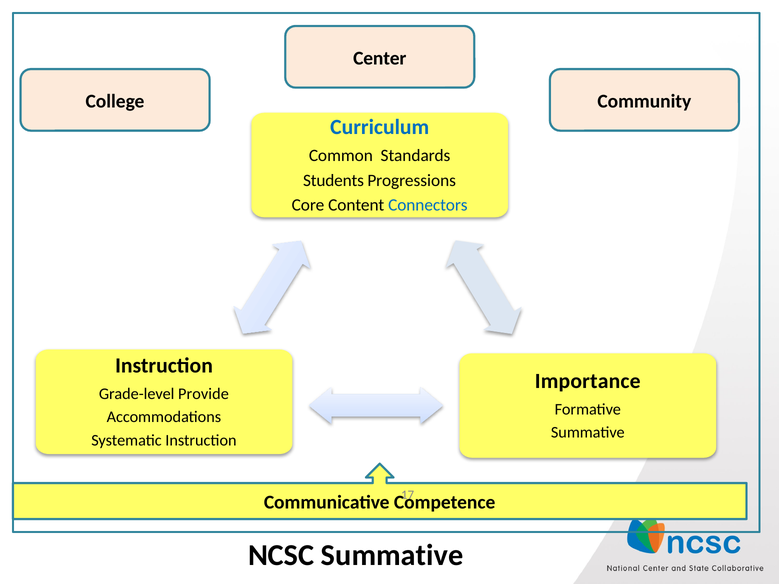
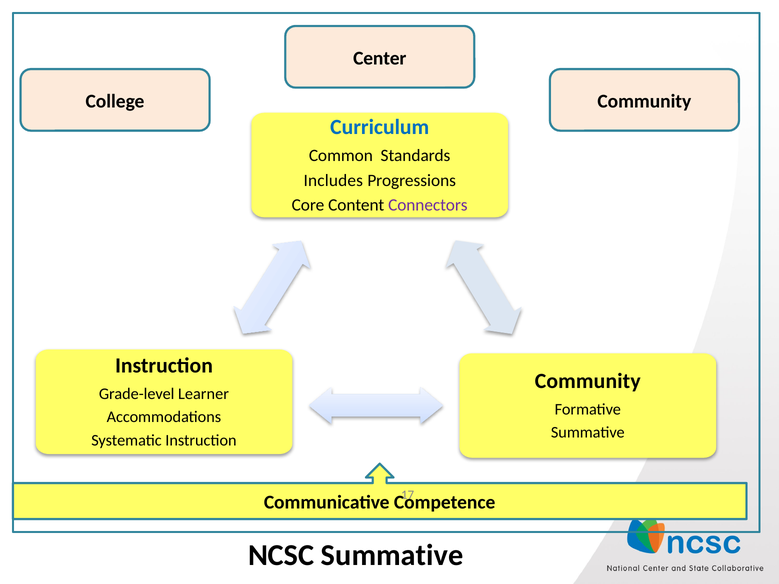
Students: Students -> Includes
Connectors colour: blue -> purple
Importance at (588, 381): Importance -> Community
Provide: Provide -> Learner
